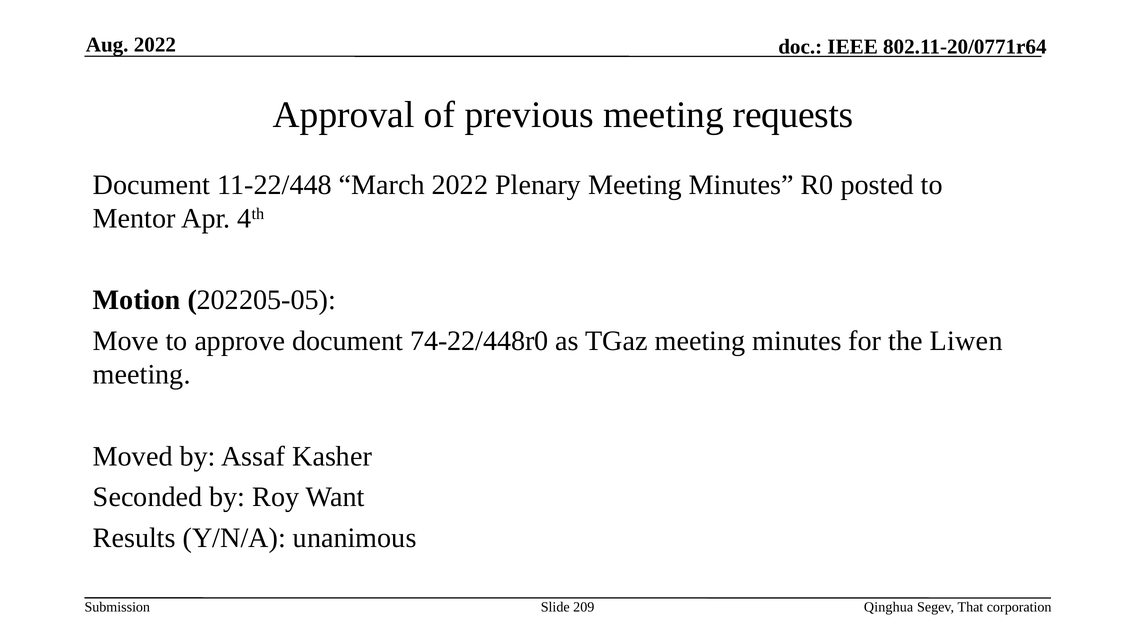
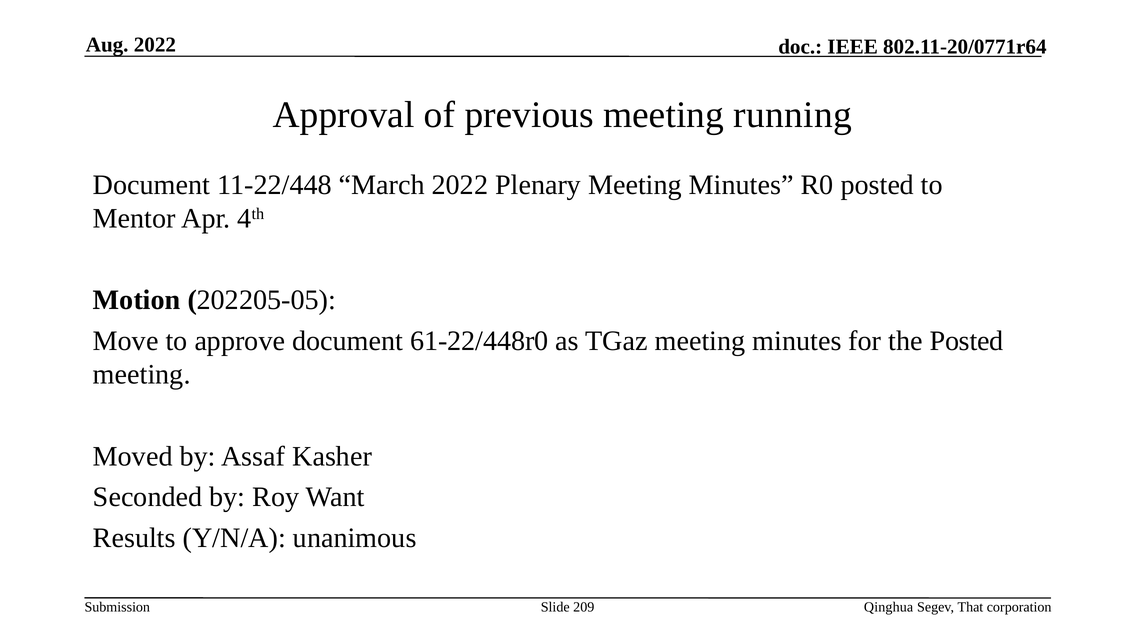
requests: requests -> running
74-22/448r0: 74-22/448r0 -> 61-22/448r0
the Liwen: Liwen -> Posted
